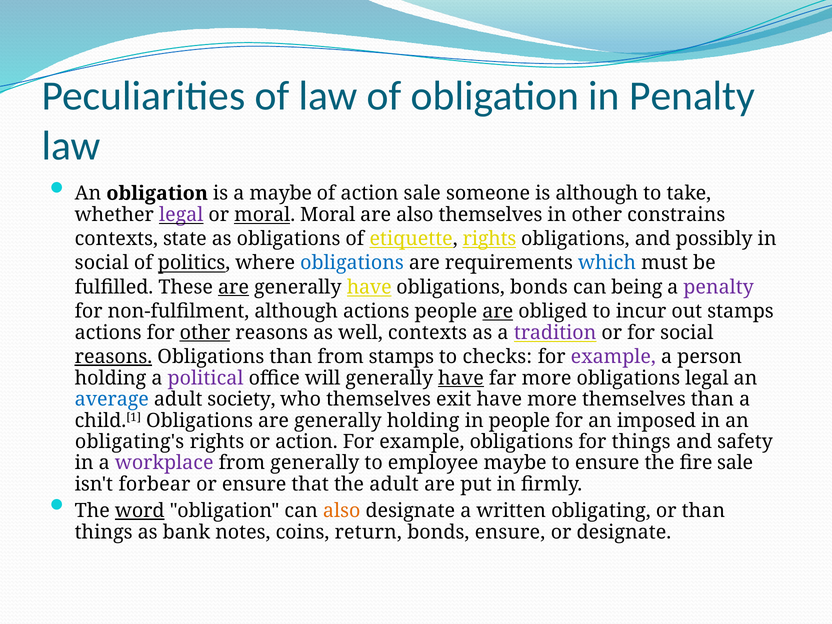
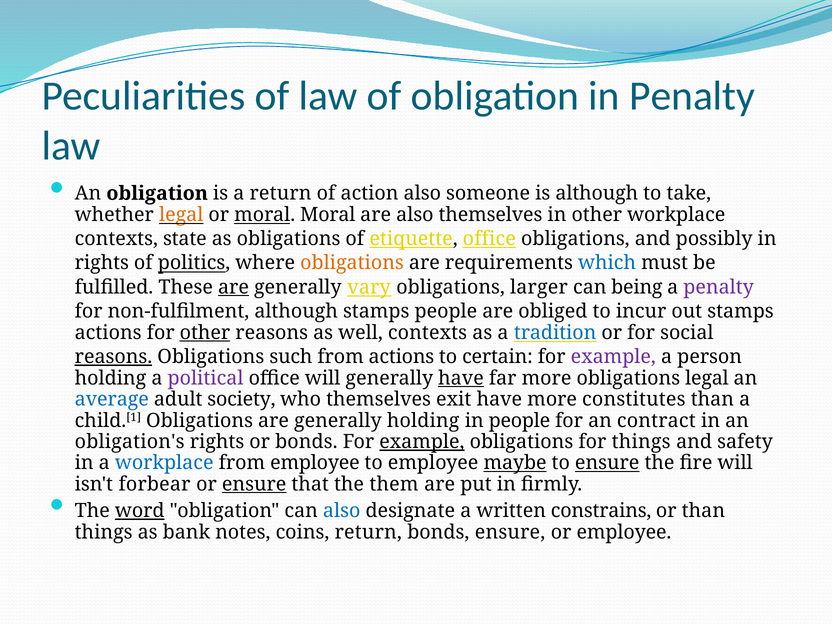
a maybe: maybe -> return
action sale: sale -> also
legal at (181, 215) colour: purple -> orange
other constrains: constrains -> workplace
etiquette rights: rights -> office
social at (102, 263): social -> rights
obligations at (352, 263) colour: blue -> orange
have at (369, 287): have -> vary
obligations bonds: bonds -> larger
although actions: actions -> stamps
are at (498, 311) underline: present -> none
tradition colour: purple -> blue
Obligations than: than -> such
from stamps: stamps -> actions
checks: checks -> certain
more themselves: themselves -> constitutes
imposed: imposed -> contract
obligating's: obligating's -> obligation's
or action: action -> bonds
example at (422, 442) underline: none -> present
workplace at (164, 463) colour: purple -> blue
from generally: generally -> employee
maybe at (515, 463) underline: none -> present
ensure at (607, 463) underline: none -> present
fire sale: sale -> will
ensure at (254, 484) underline: none -> present
the adult: adult -> them
also at (342, 511) colour: orange -> blue
obligating: obligating -> constrains
or designate: designate -> employee
